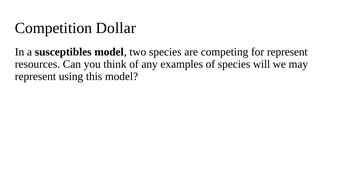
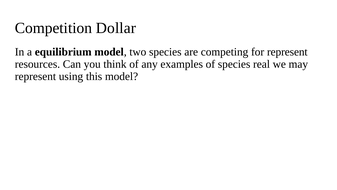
susceptibles: susceptibles -> equilibrium
will: will -> real
